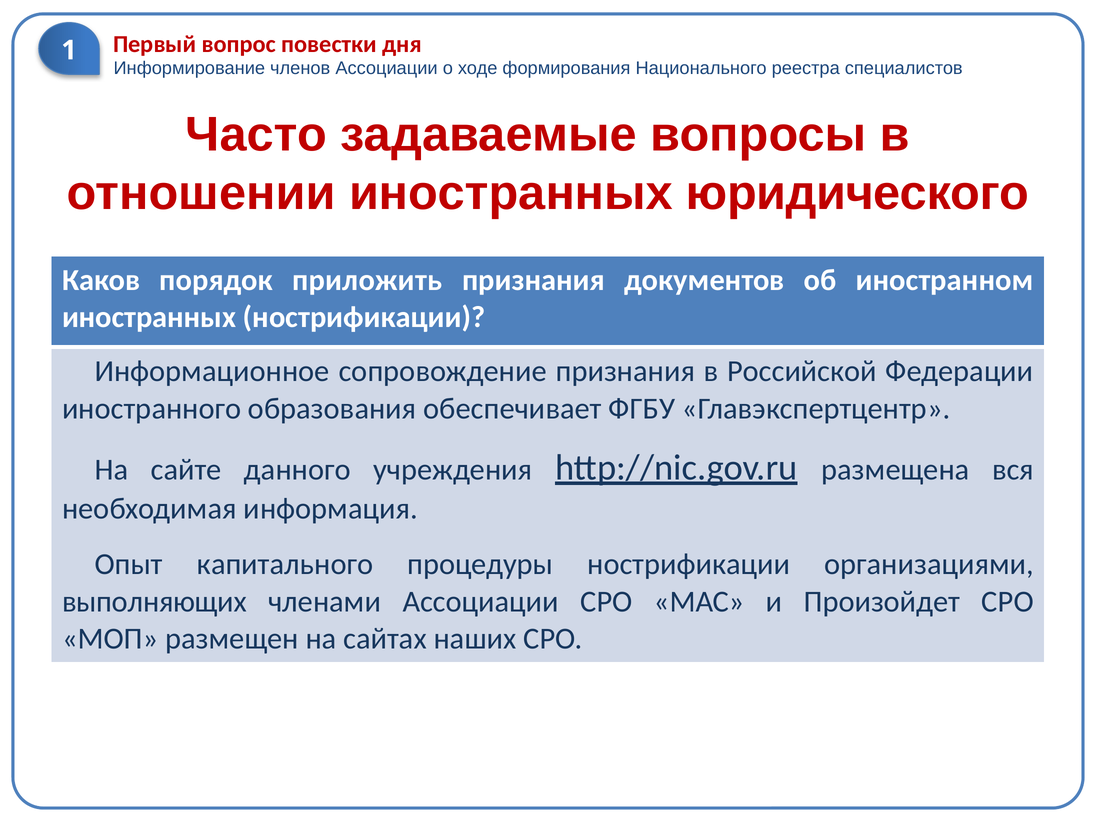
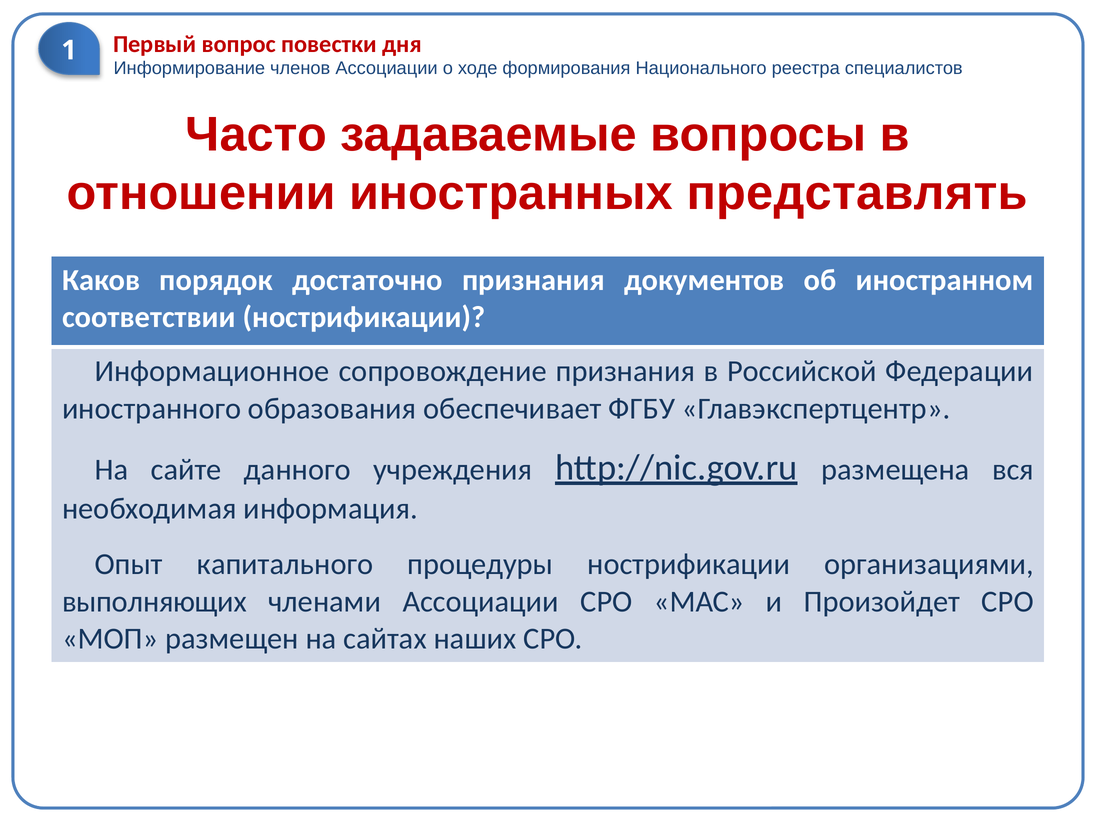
юридического: юридического -> представлять
приложить: приложить -> достаточно
иностранных at (149, 317): иностранных -> соответствии
